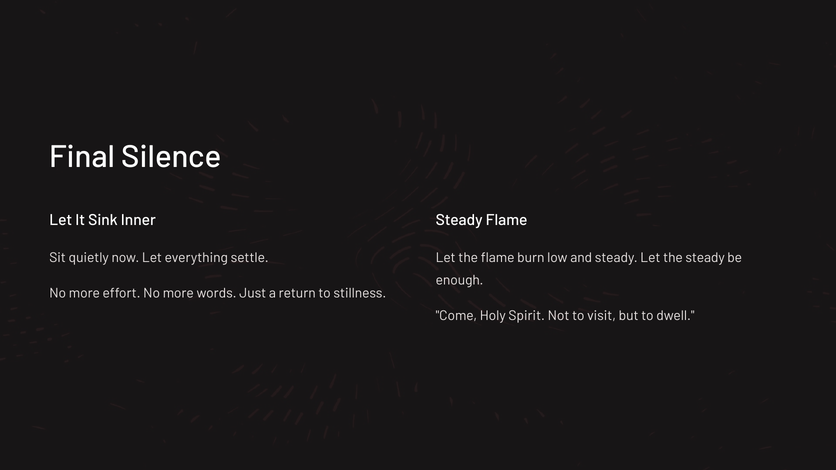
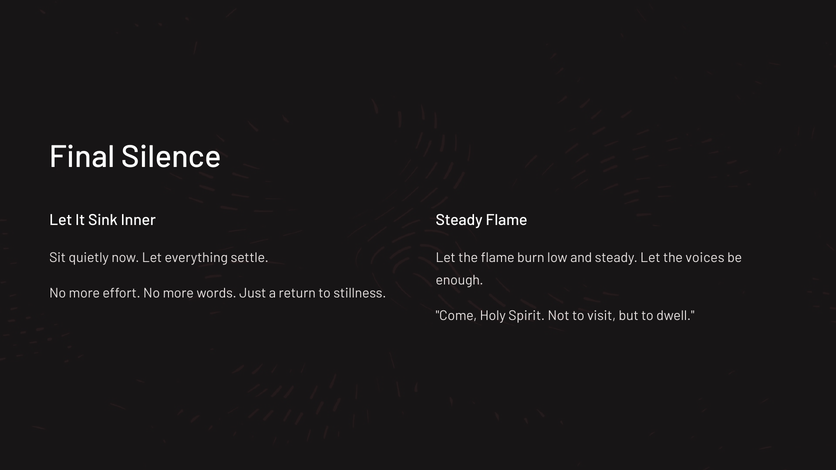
the steady: steady -> voices
